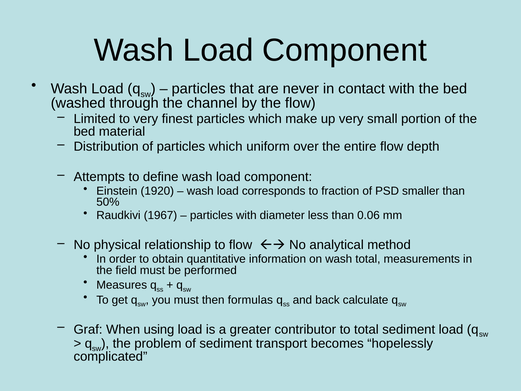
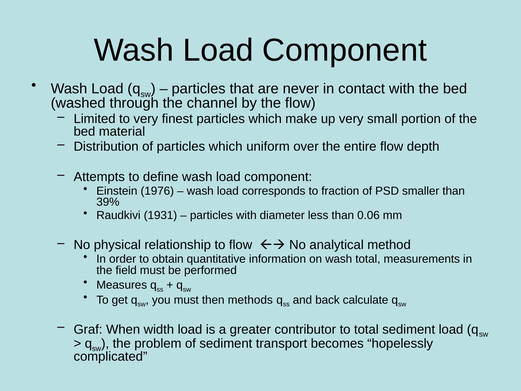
1920: 1920 -> 1976
50%: 50% -> 39%
1967: 1967 -> 1931
formulas: formulas -> methods
using: using -> width
